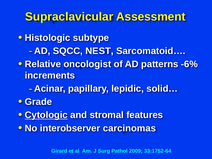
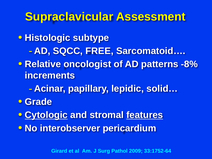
NEST: NEST -> FREE
-6%: -6% -> -8%
features underline: none -> present
carcinomas: carcinomas -> pericardium
